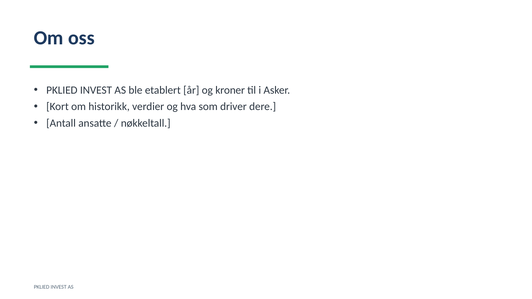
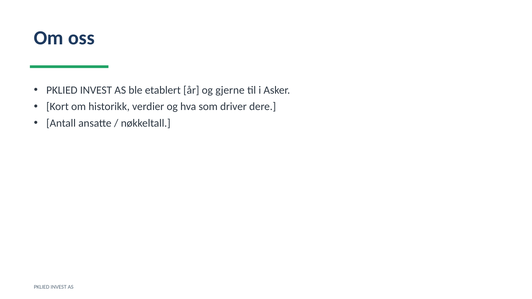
kroner: kroner -> gjerne
